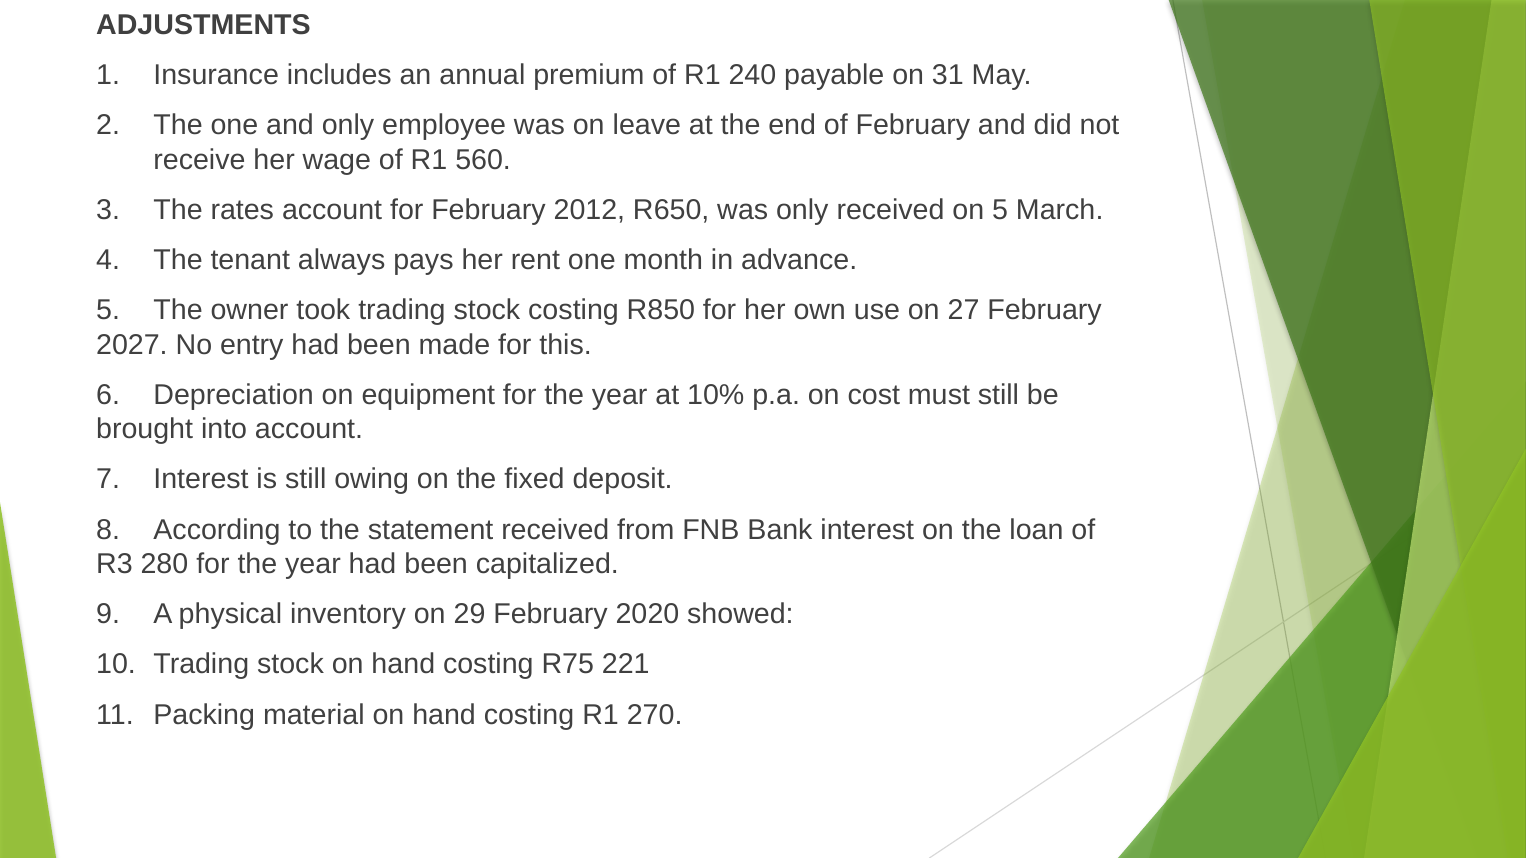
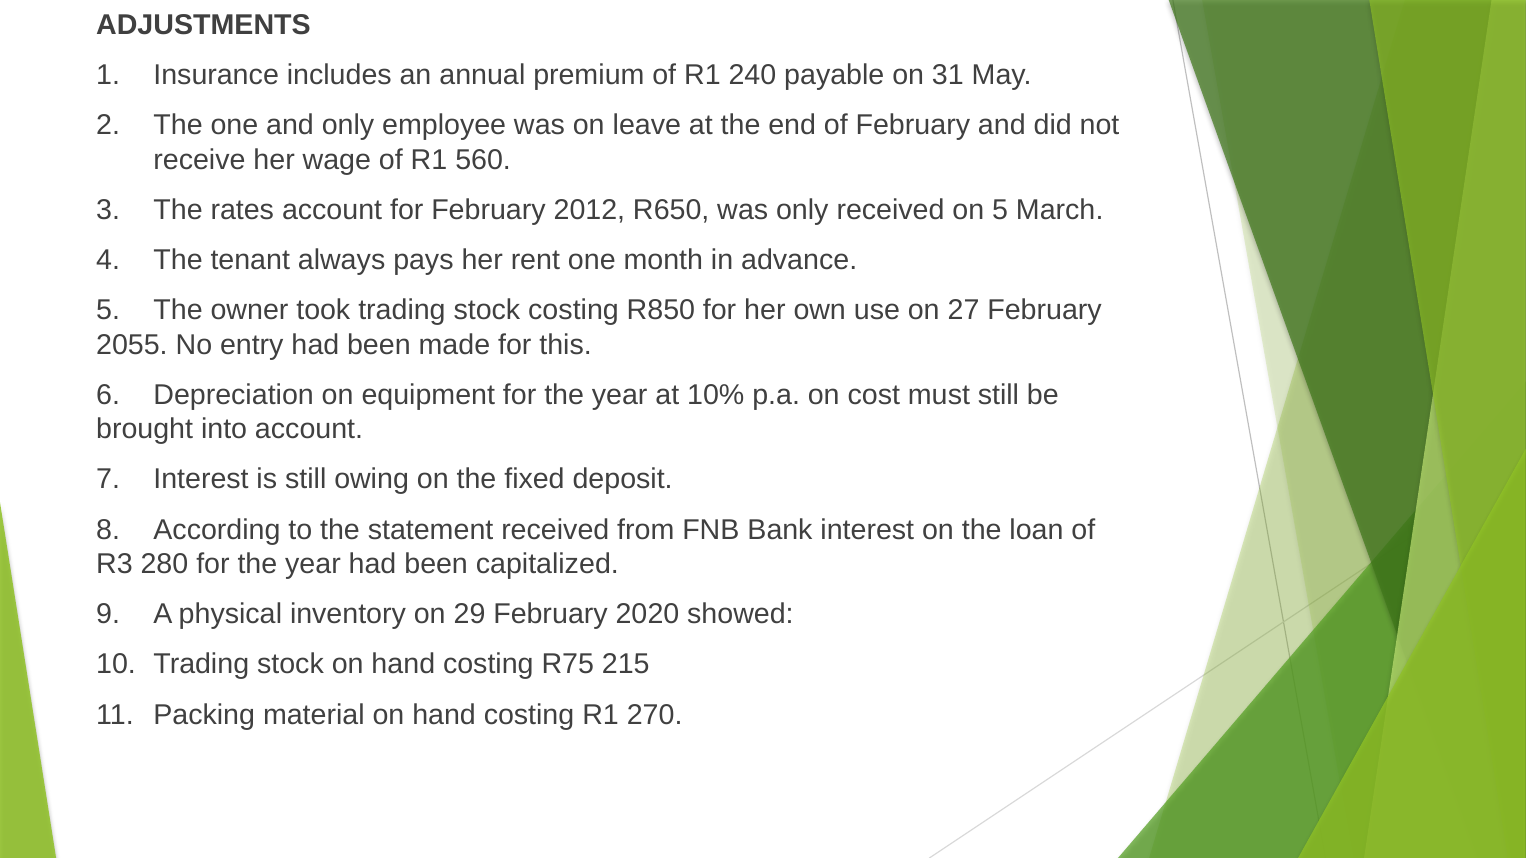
2027: 2027 -> 2055
221: 221 -> 215
